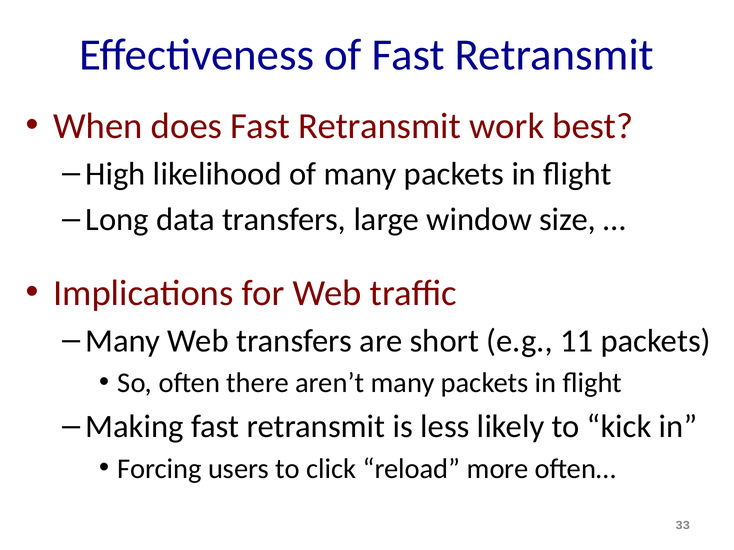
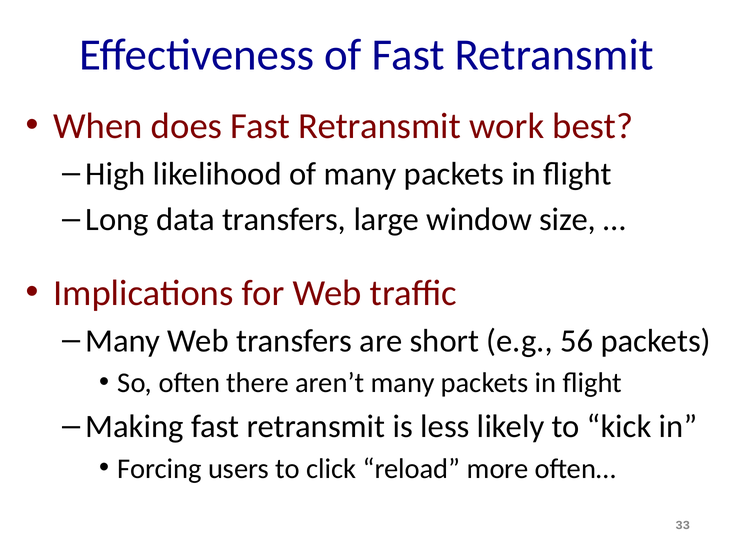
11: 11 -> 56
